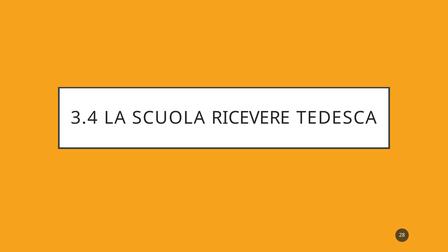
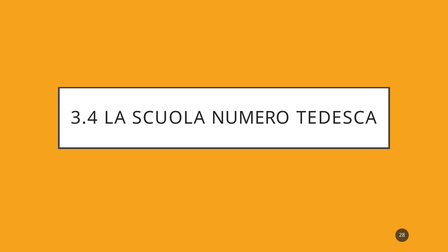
RICEVERE: RICEVERE -> NUMERO
